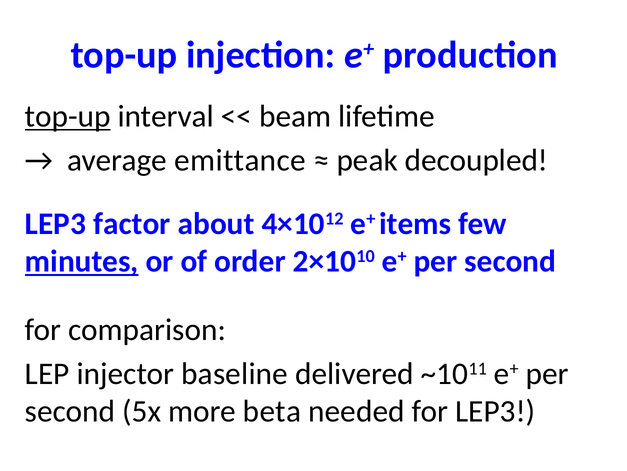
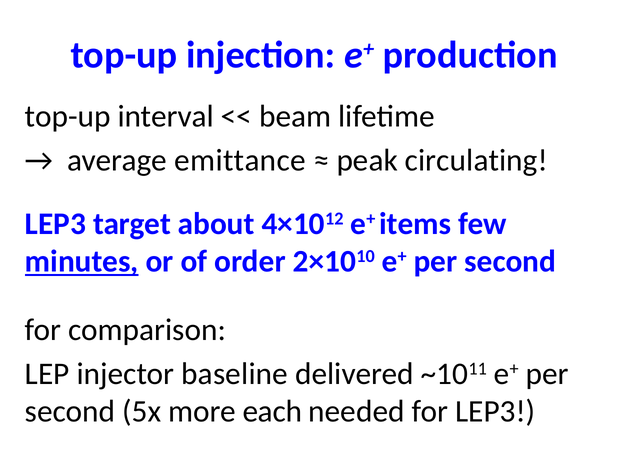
top-up at (68, 116) underline: present -> none
decoupled: decoupled -> circulating
factor: factor -> target
beta: beta -> each
